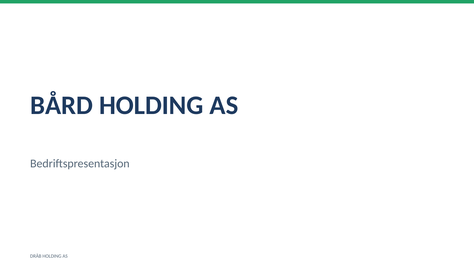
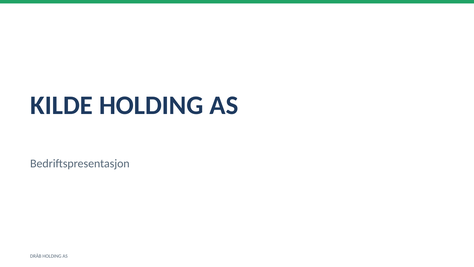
BÅRD: BÅRD -> KILDE
